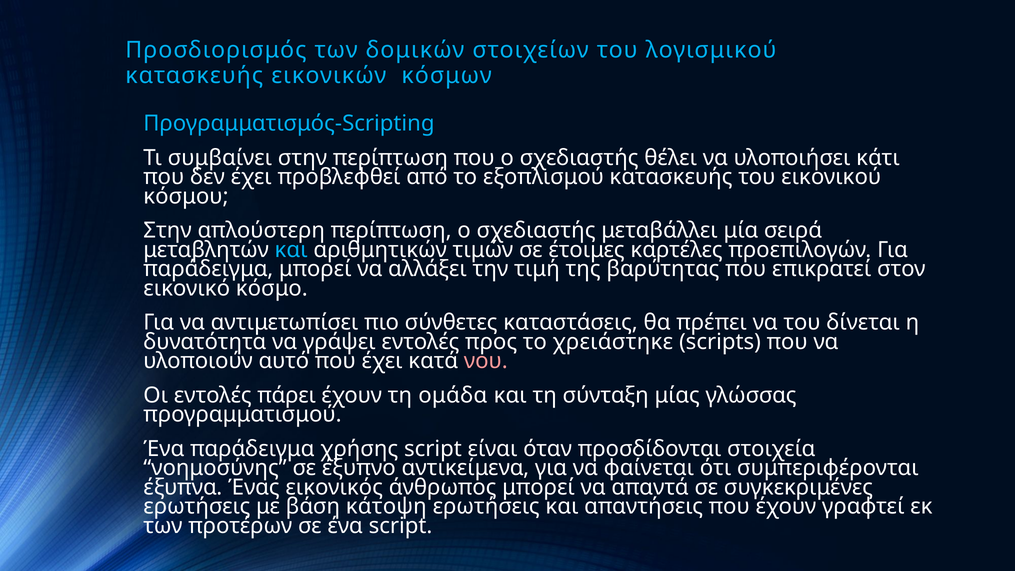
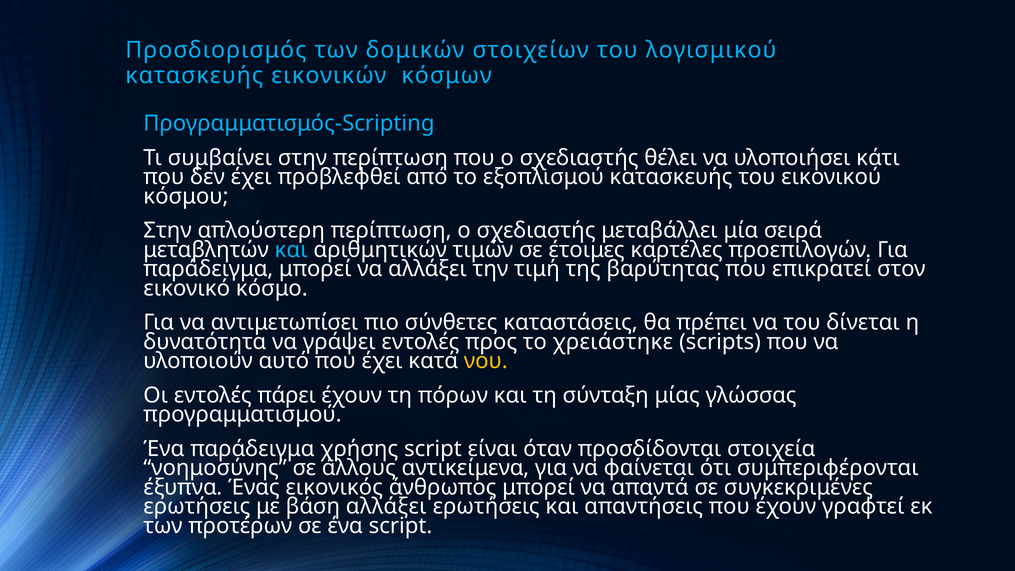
νου colour: pink -> yellow
ομάδα: ομάδα -> πόρων
έξυπνο: έξυπνο -> άλλους
βάση κάτοψη: κάτοψη -> αλλάξει
